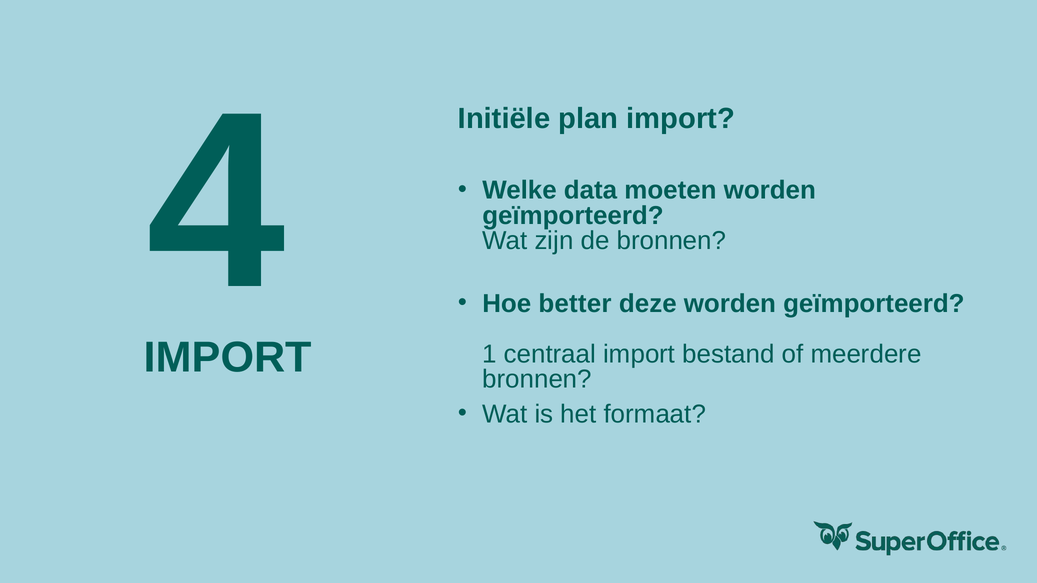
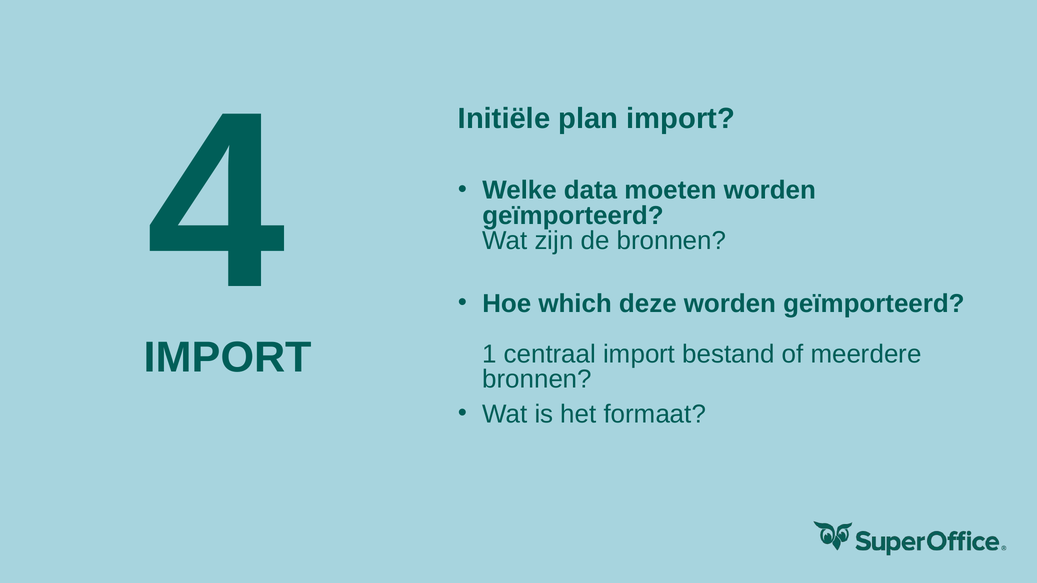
better: better -> which
